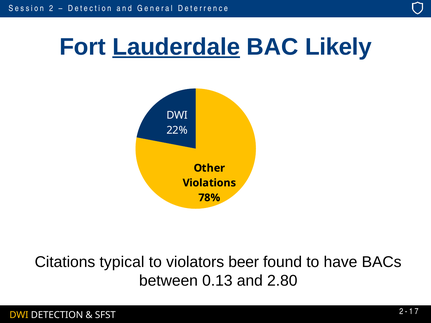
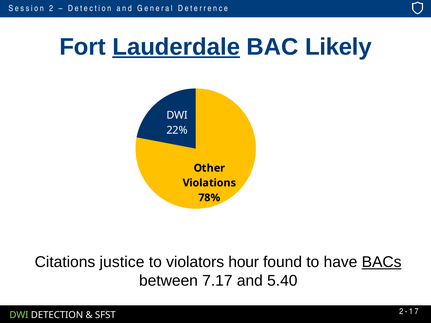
typical: typical -> justice
beer: beer -> hour
BACs underline: none -> present
0.13: 0.13 -> 7.17
2.80: 2.80 -> 5.40
DWI at (19, 315) colour: yellow -> light green
